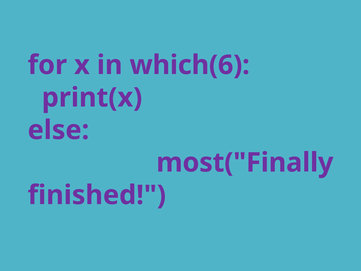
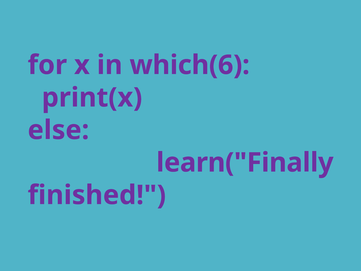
most("Finally: most("Finally -> learn("Finally
